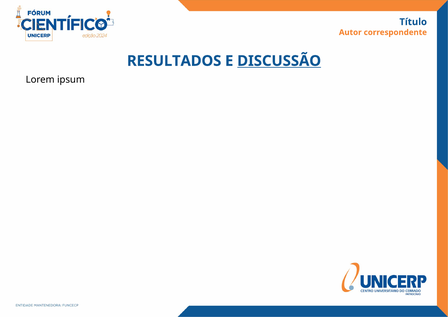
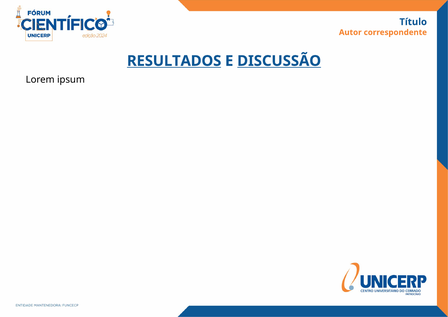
RESULTADOS underline: none -> present
